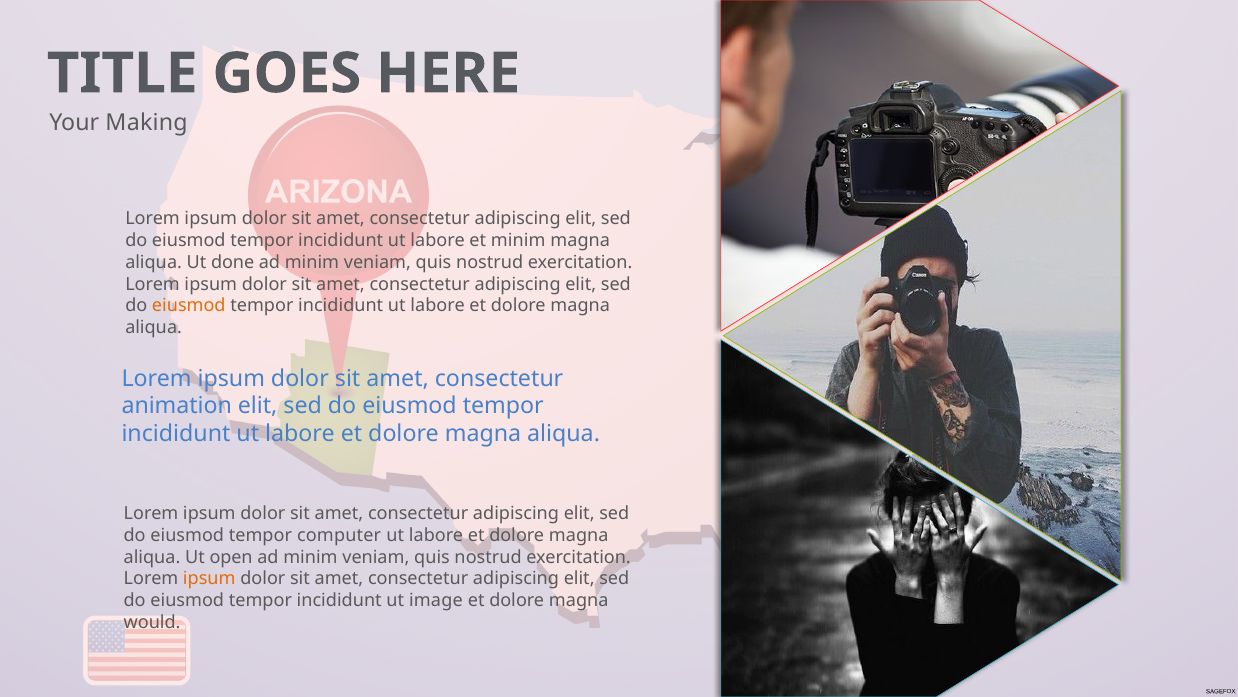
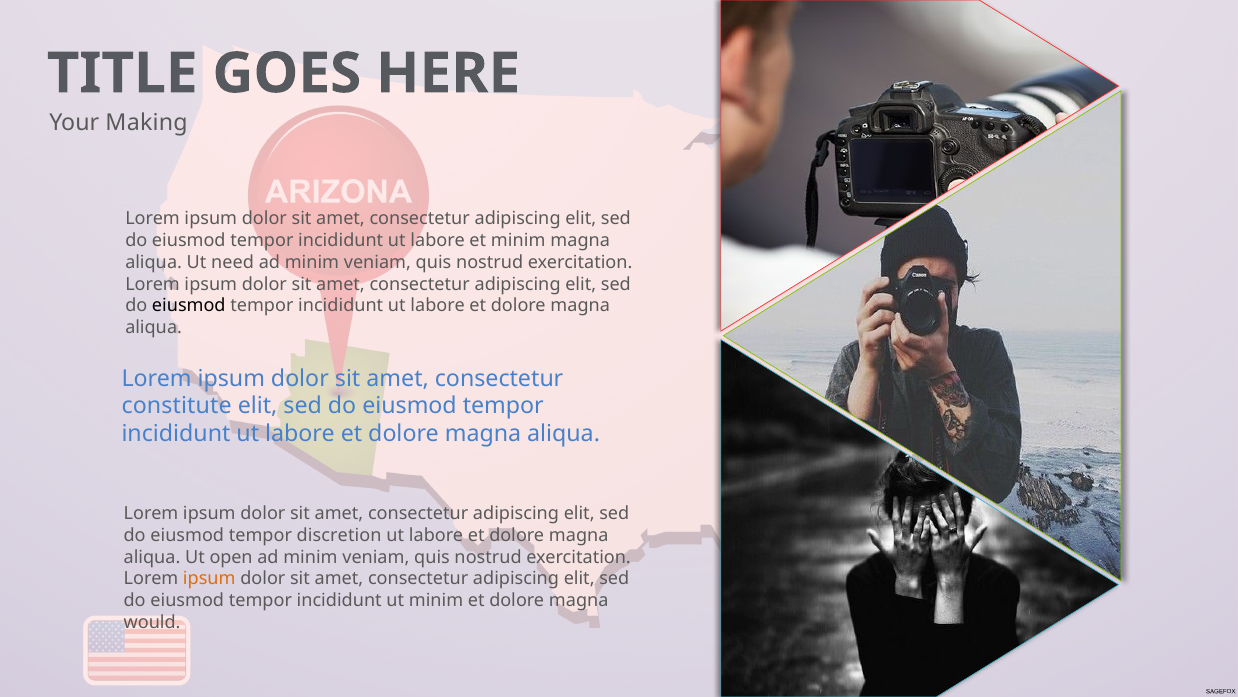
done: done -> need
eiusmod at (189, 306) colour: orange -> black
animation: animation -> constitute
computer: computer -> discretion
ut image: image -> minim
